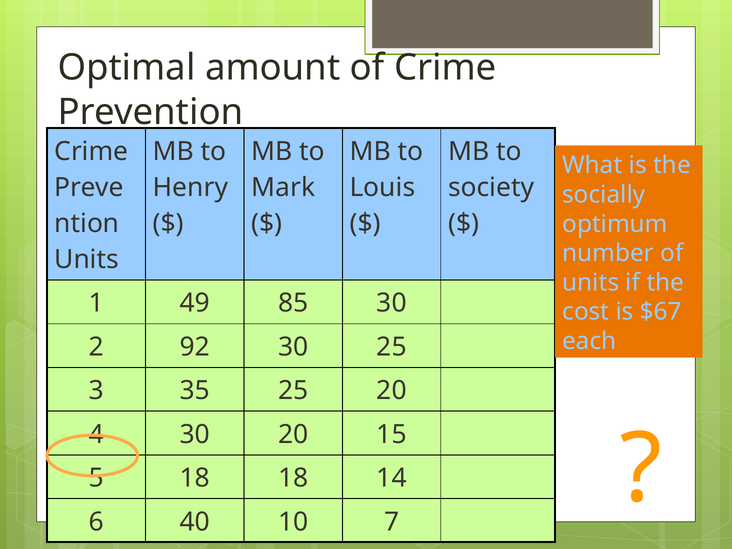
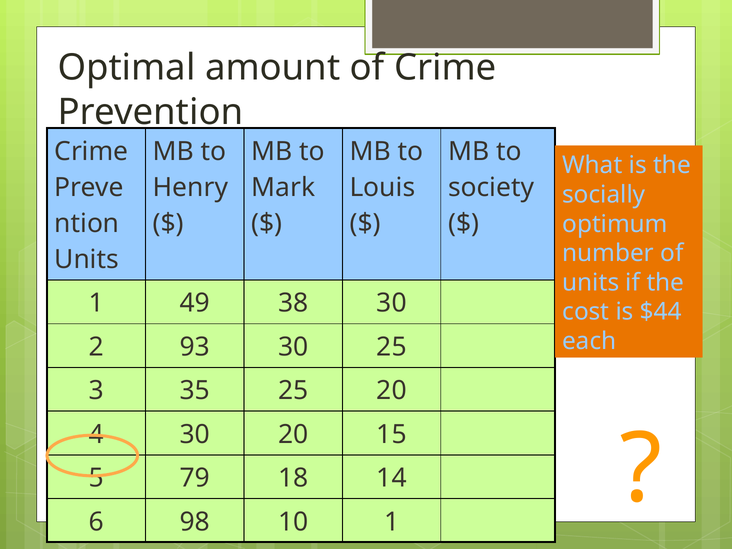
85: 85 -> 38
$67: $67 -> $44
92: 92 -> 93
18 at (195, 478): 18 -> 79
40: 40 -> 98
10 7: 7 -> 1
